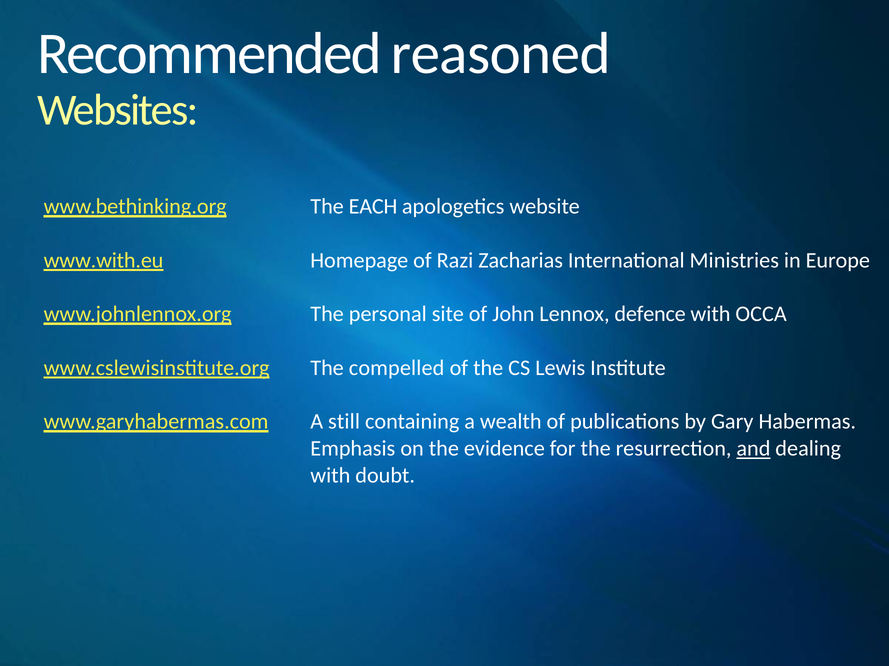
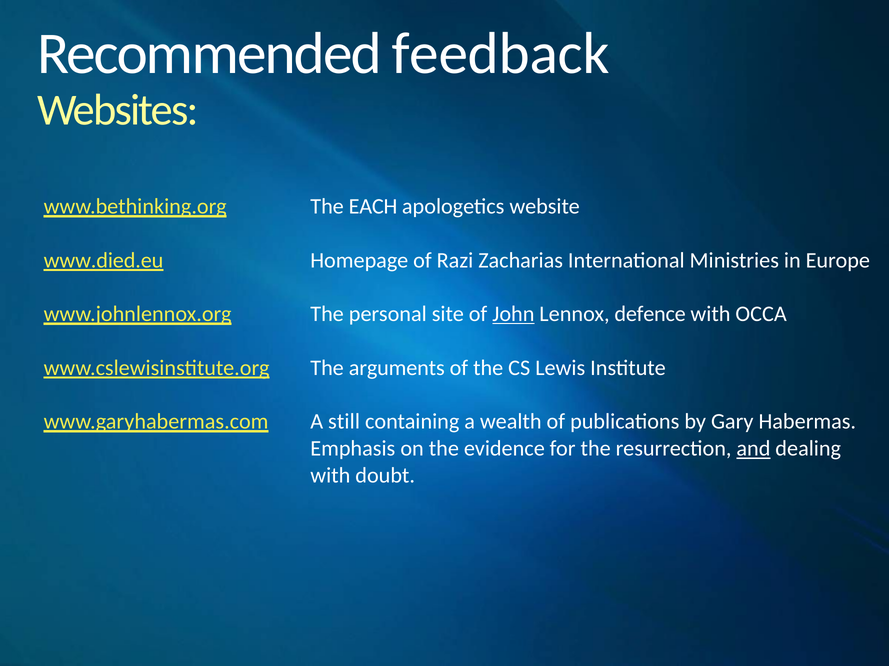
reasoned: reasoned -> feedback
www.with.eu: www.with.eu -> www.died.eu
John underline: none -> present
compelled: compelled -> arguments
